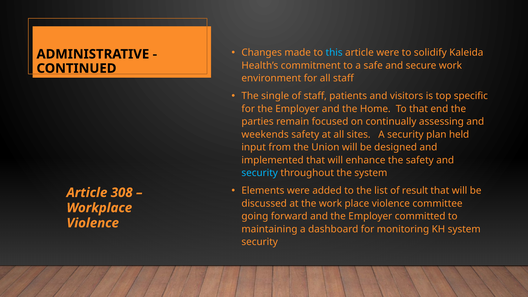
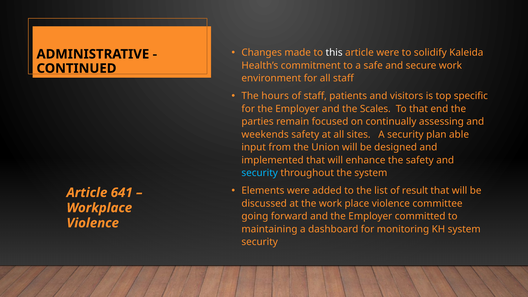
this colour: light blue -> white
single: single -> hours
Home: Home -> Scales
held: held -> able
308: 308 -> 641
